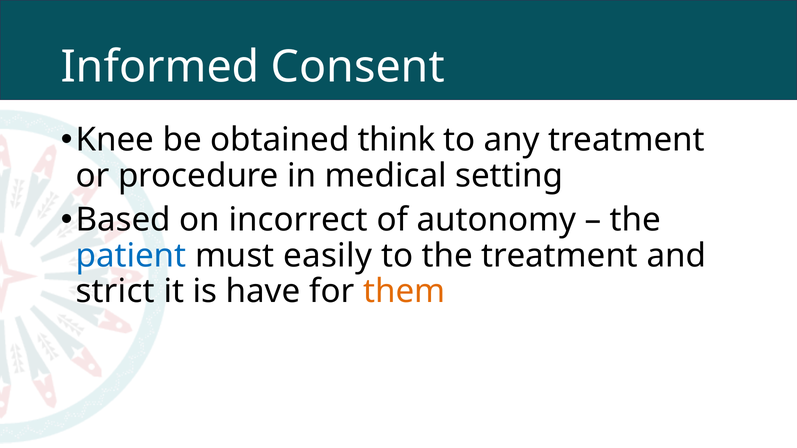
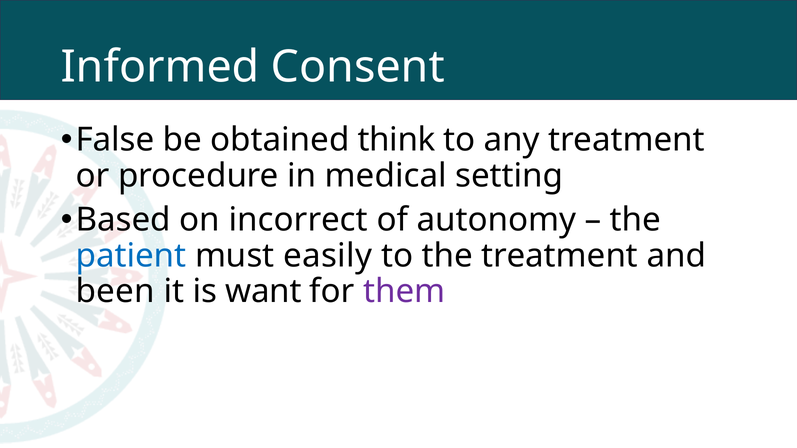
Knee: Knee -> False
strict: strict -> been
have: have -> want
them colour: orange -> purple
